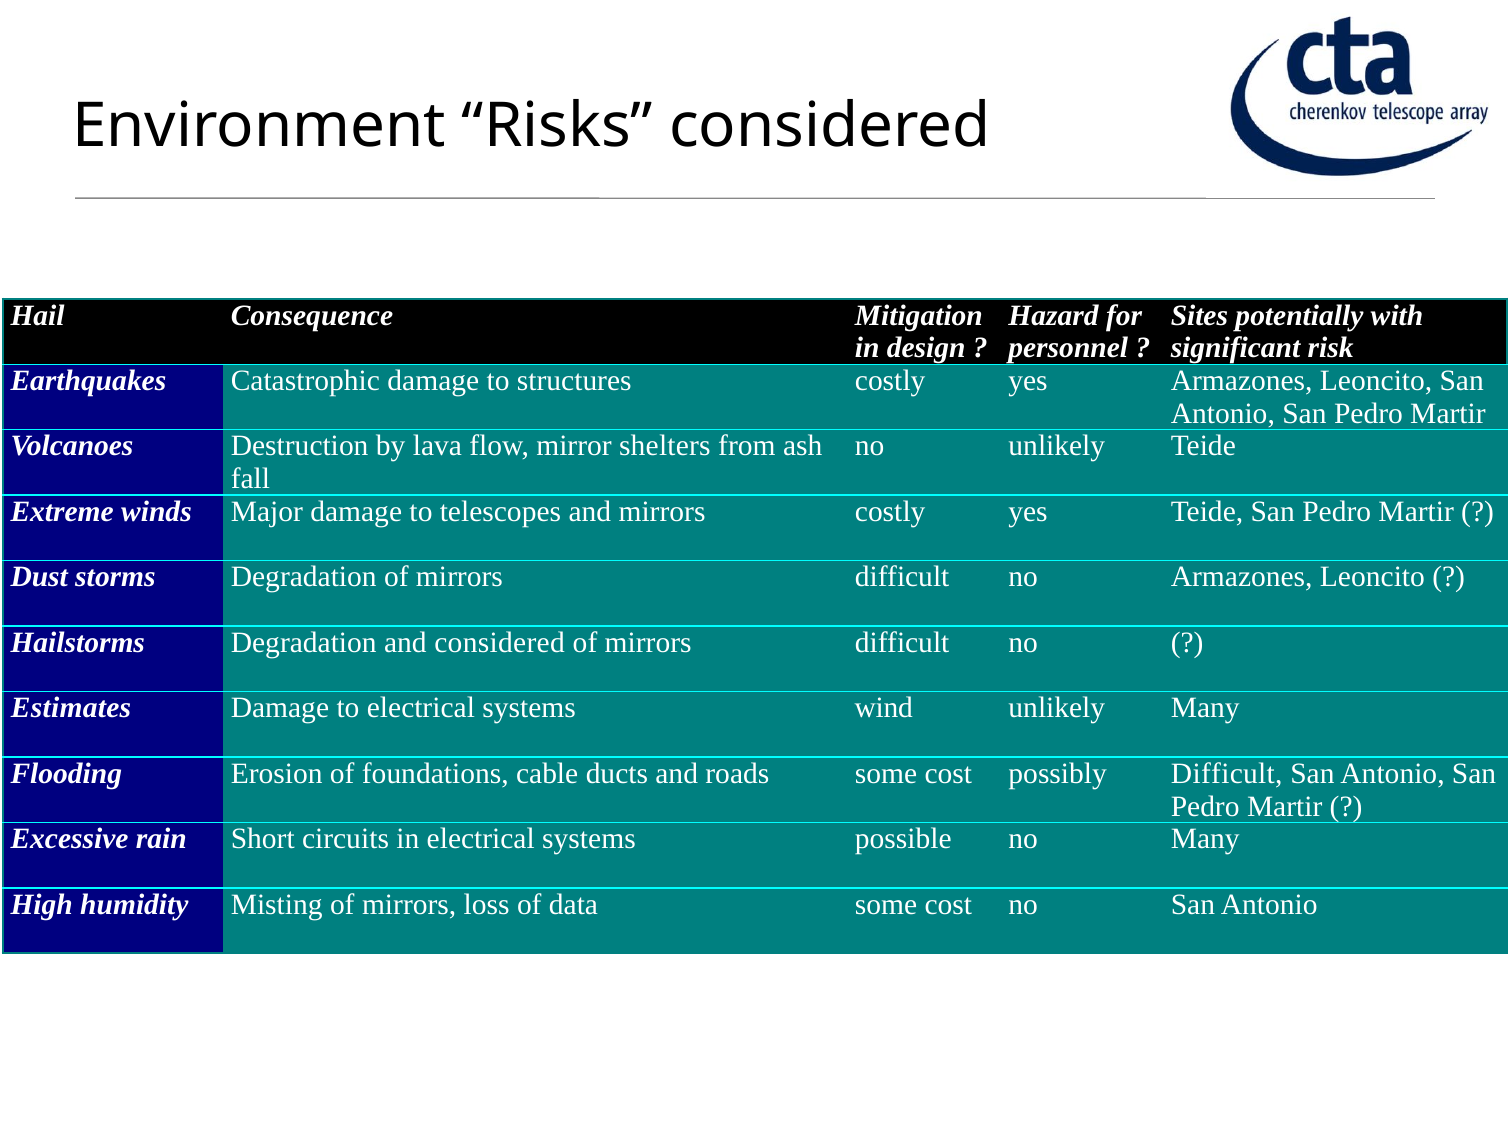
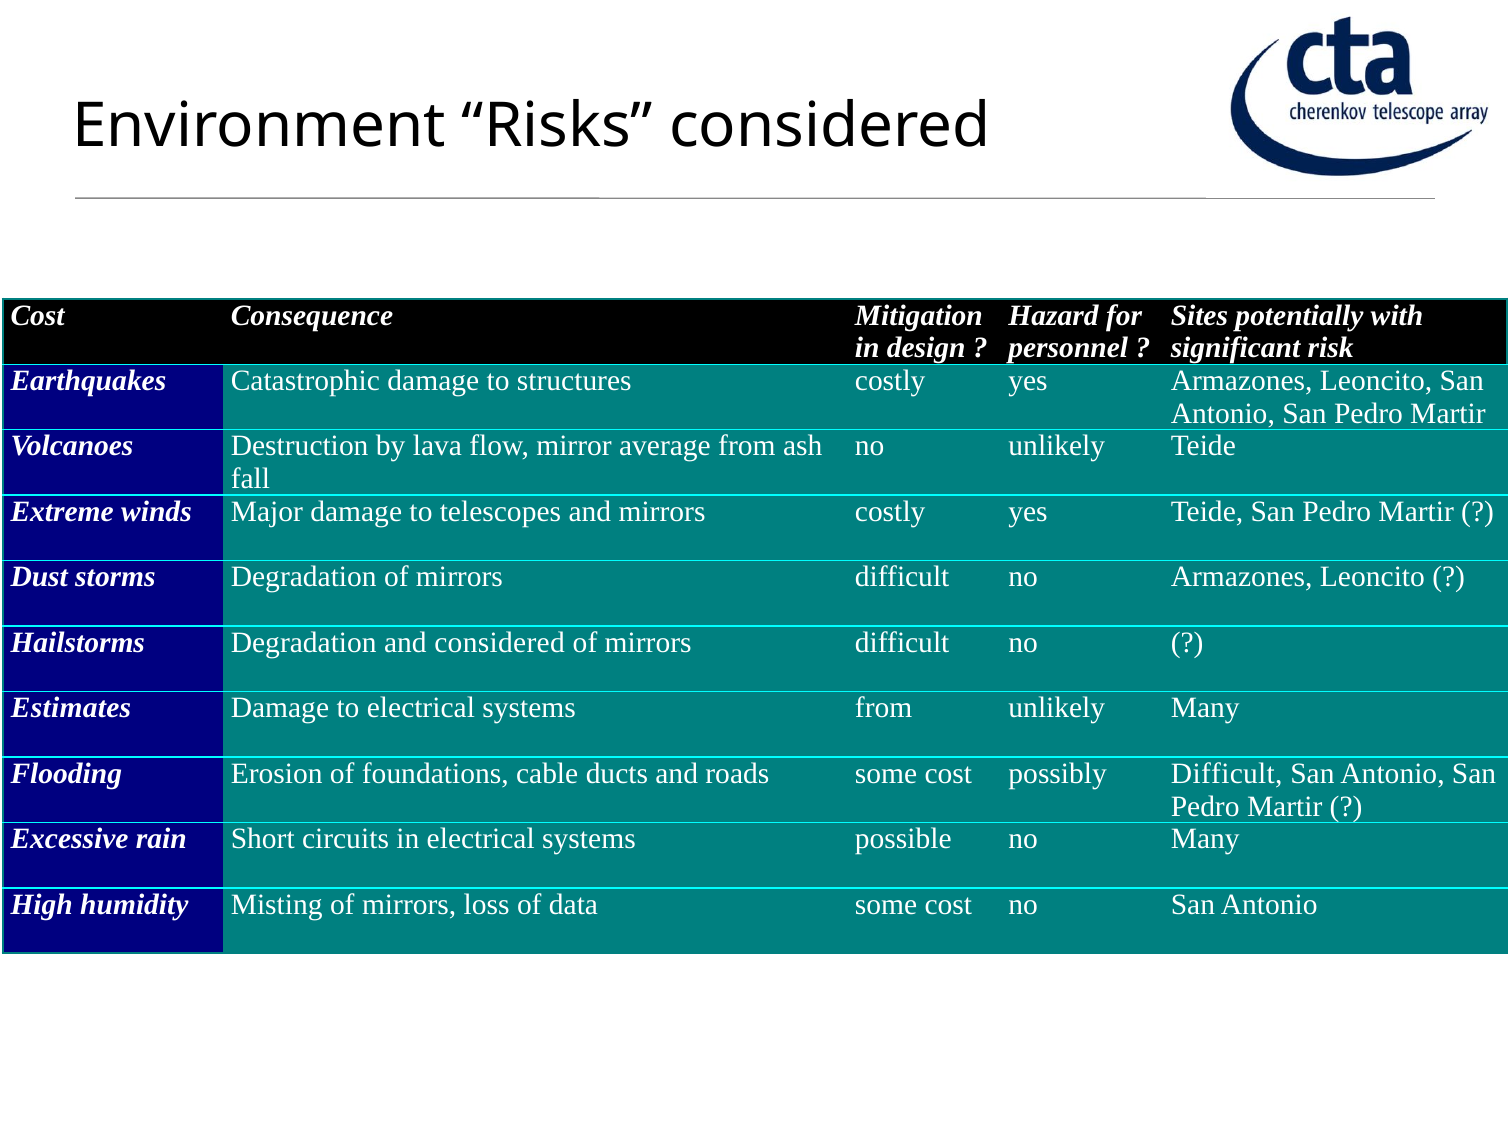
Hail at (38, 315): Hail -> Cost
shelters: shelters -> average
systems wind: wind -> from
